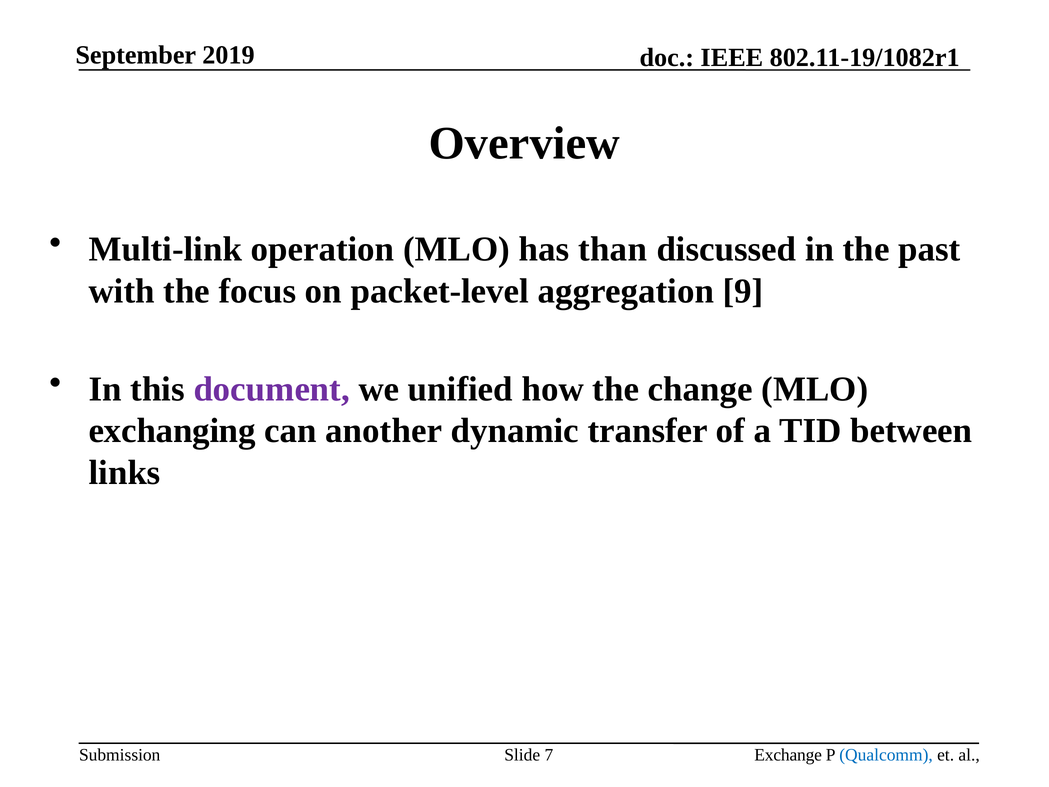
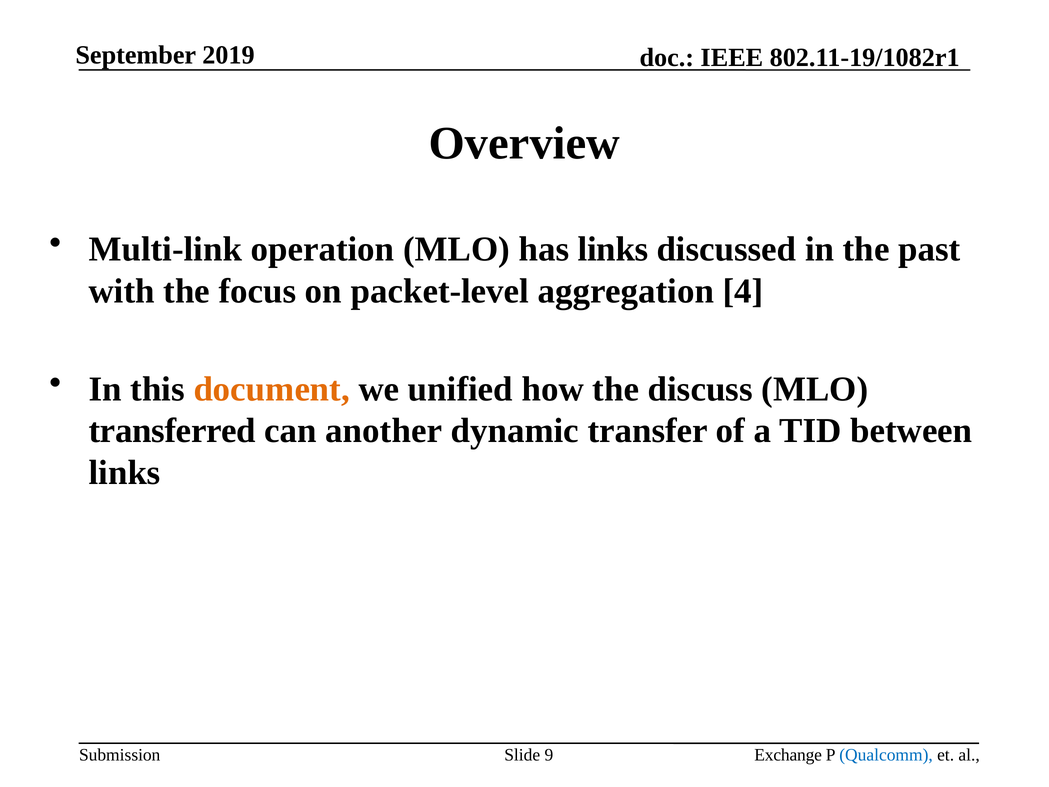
has than: than -> links
9: 9 -> 4
document colour: purple -> orange
change: change -> discuss
exchanging: exchanging -> transferred
7: 7 -> 9
